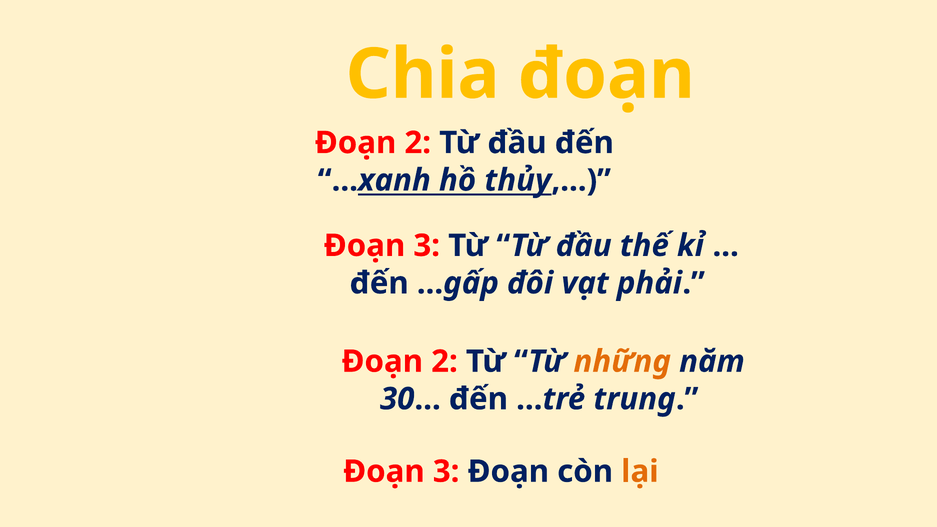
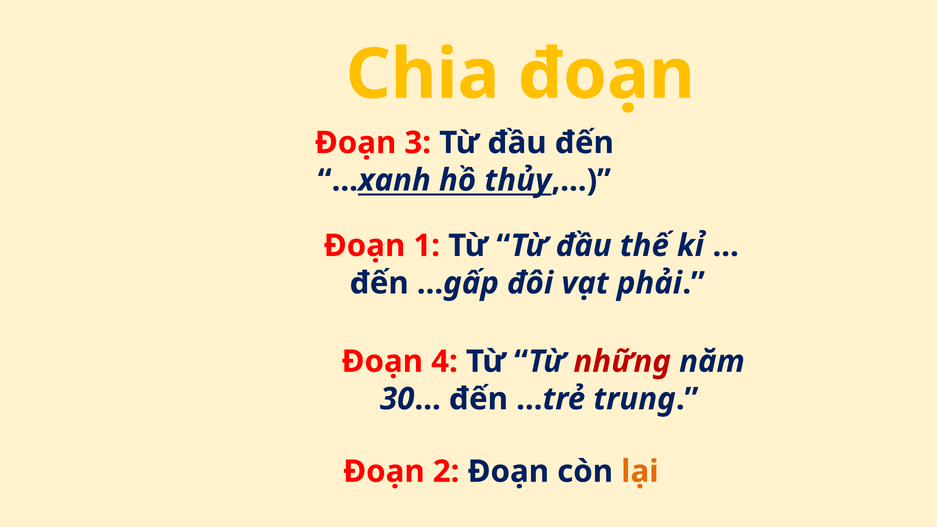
2 at (418, 143): 2 -> 3
3 at (427, 246): 3 -> 1
2 at (444, 362): 2 -> 4
những colour: orange -> red
3 at (446, 472): 3 -> 2
